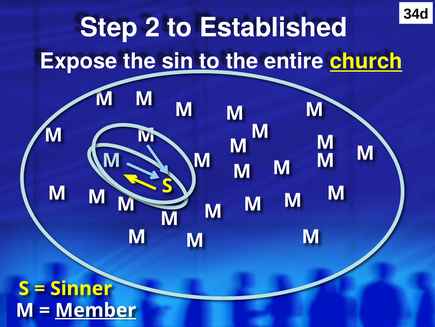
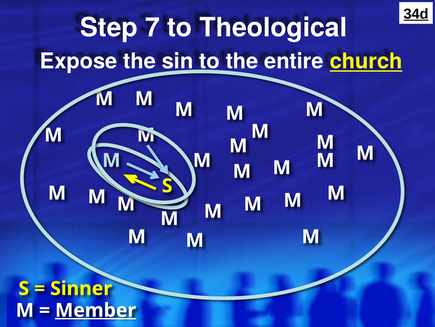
34d underline: none -> present
2: 2 -> 7
Established: Established -> Theological
